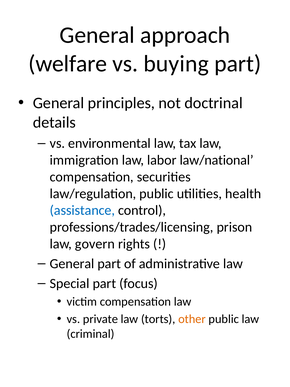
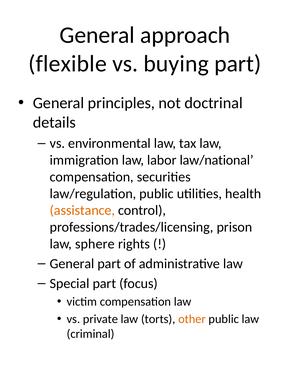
welfare: welfare -> flexible
assistance colour: blue -> orange
govern: govern -> sphere
